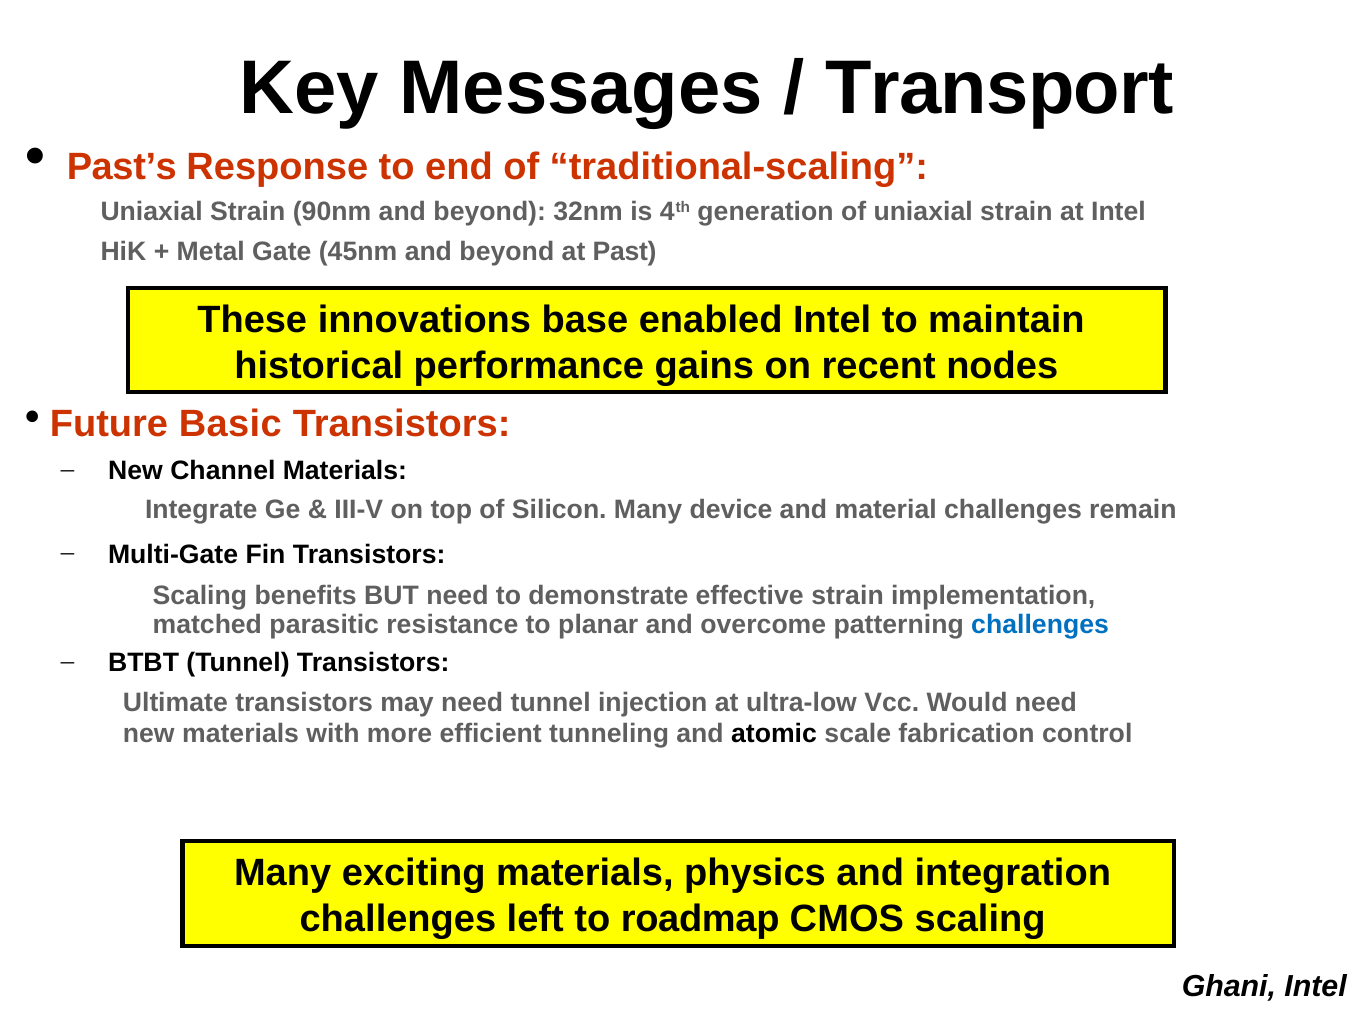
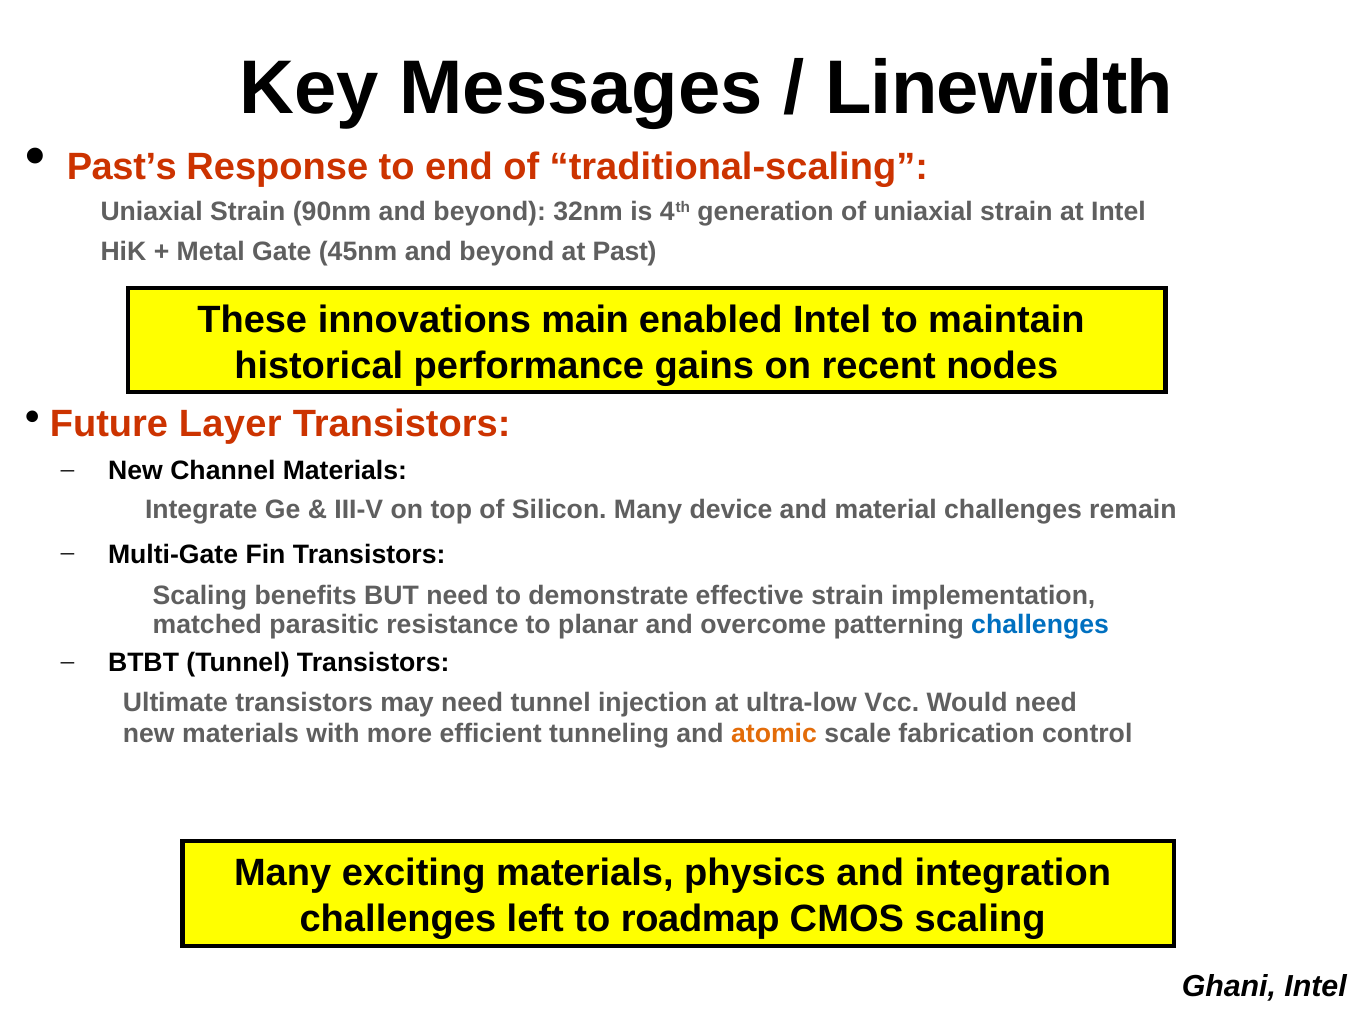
Transport: Transport -> Linewidth
base: base -> main
Basic: Basic -> Layer
atomic colour: black -> orange
